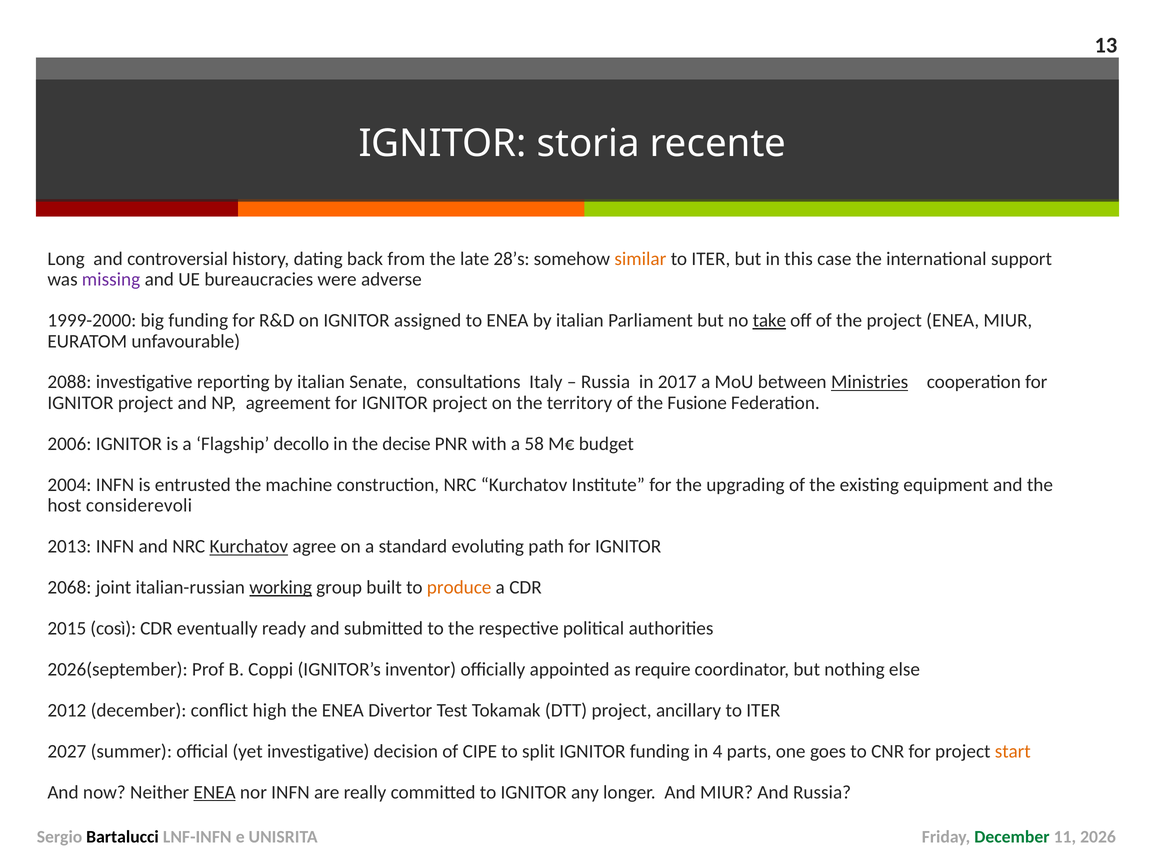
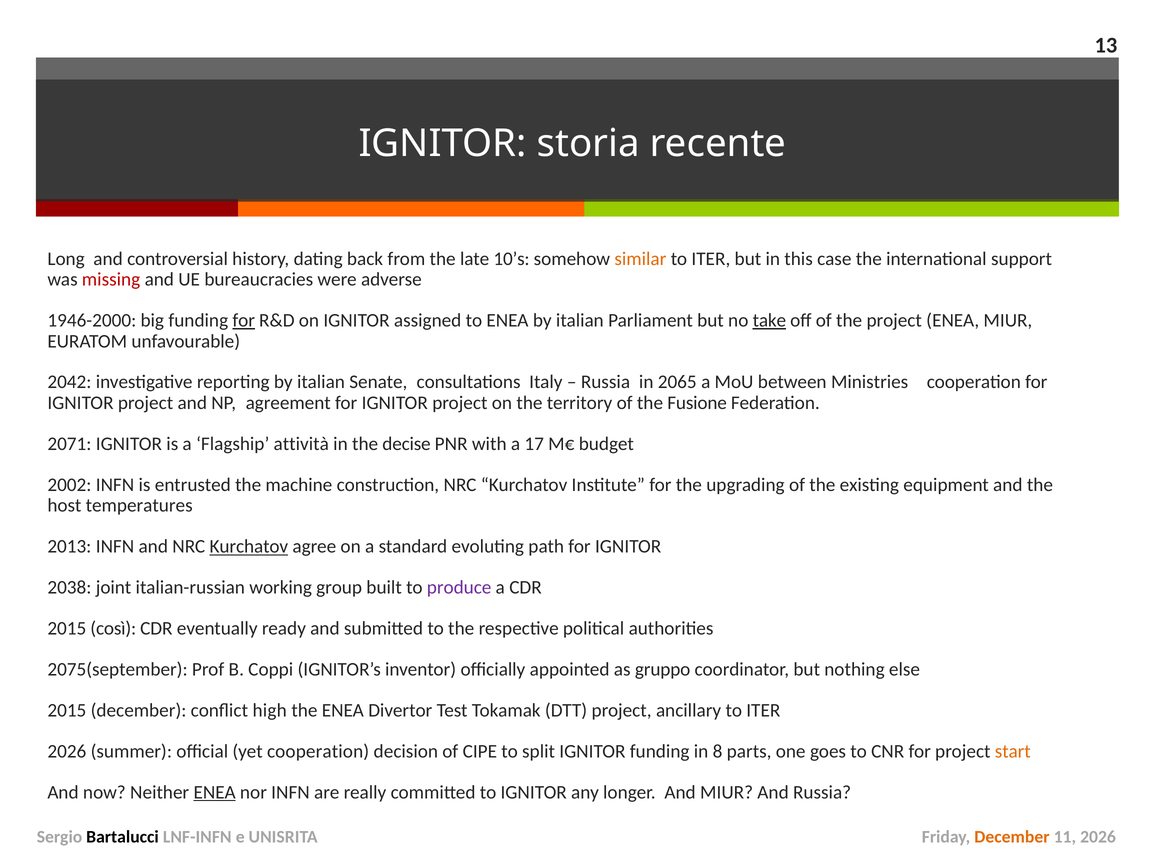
28’s: 28’s -> 10’s
missing colour: purple -> red
1999-2000: 1999-2000 -> 1946-2000
for at (244, 321) underline: none -> present
2088: 2088 -> 2042
2017: 2017 -> 2065
Ministries underline: present -> none
2006: 2006 -> 2071
decollo: decollo -> attività
58: 58 -> 17
2004: 2004 -> 2002
considerevoli: considerevoli -> temperatures
2068: 2068 -> 2038
working underline: present -> none
produce colour: orange -> purple
2026(september: 2026(september -> 2075(september
require: require -> gruppo
2012 at (67, 711): 2012 -> 2015
2027 at (67, 752): 2027 -> 2026
yet investigative: investigative -> cooperation
4: 4 -> 8
December at (1012, 837) colour: green -> orange
